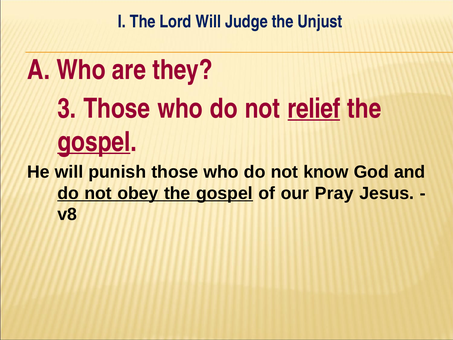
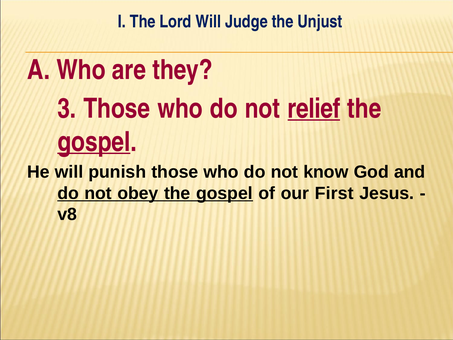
Pray: Pray -> First
